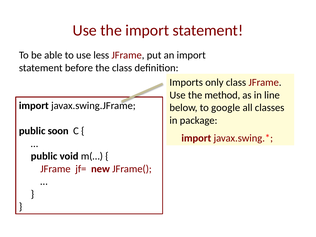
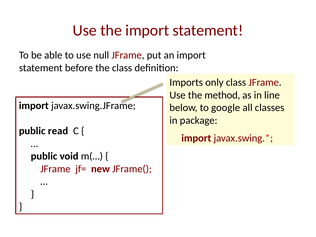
less: less -> null
soon: soon -> read
